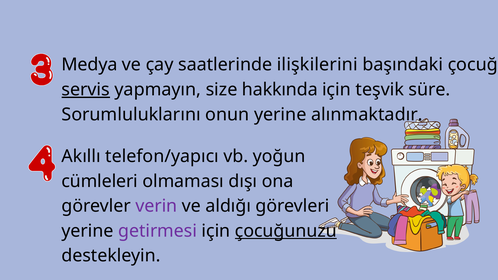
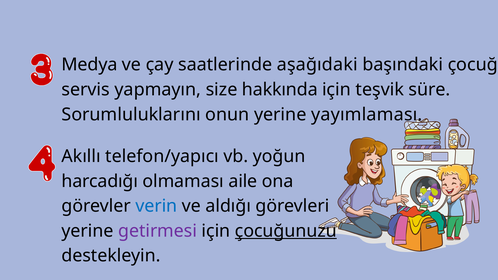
ilişkilerini: ilişkilerini -> aşağıdaki
servis underline: present -> none
alınmaktadır: alınmaktadır -> yayımlaması
cümleleri: cümleleri -> harcadığı
dışı: dışı -> aile
verin colour: purple -> blue
